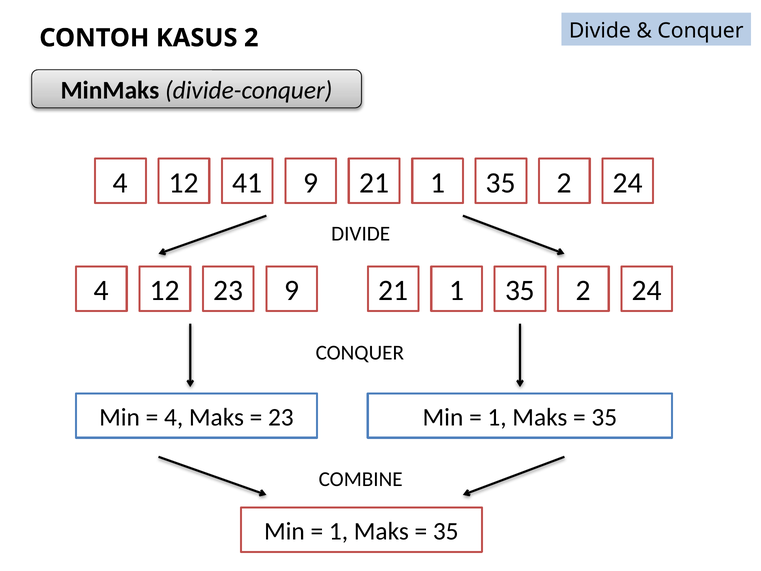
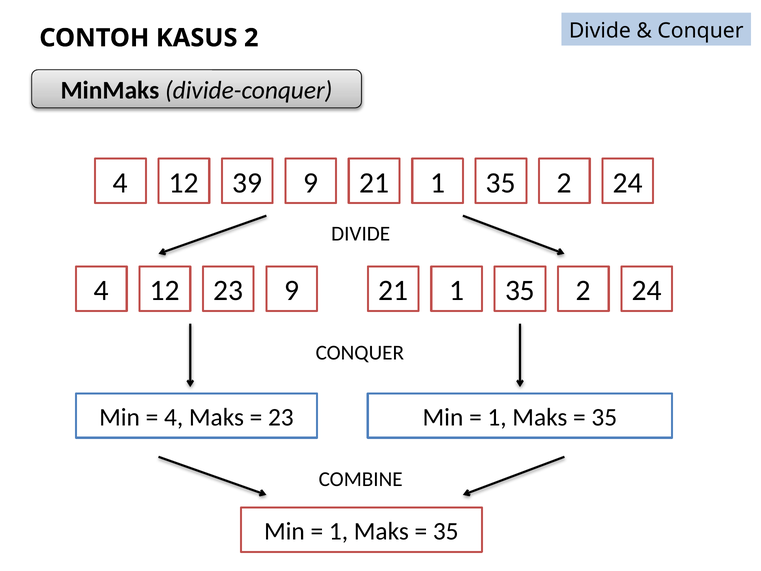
41: 41 -> 39
